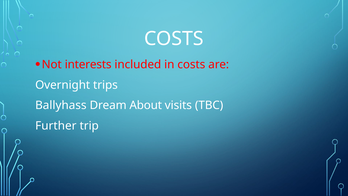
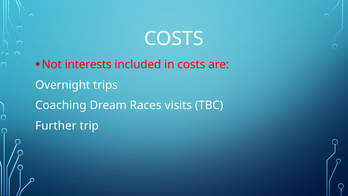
Ballyhass: Ballyhass -> Coaching
About: About -> Races
